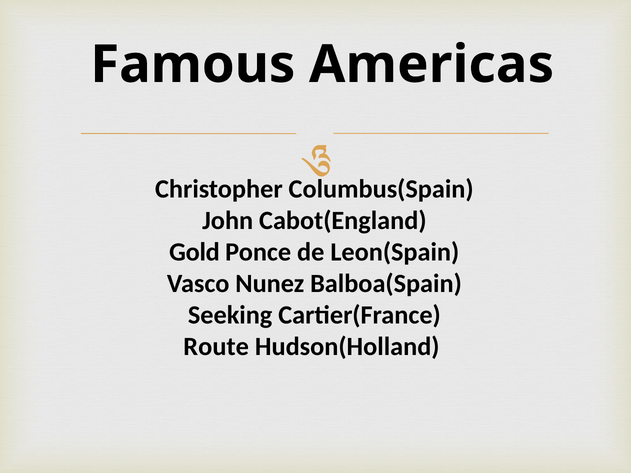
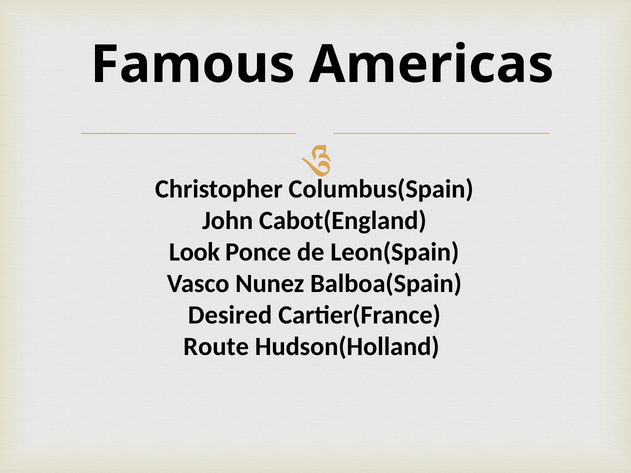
Gold: Gold -> Look
Seeking: Seeking -> Desired
